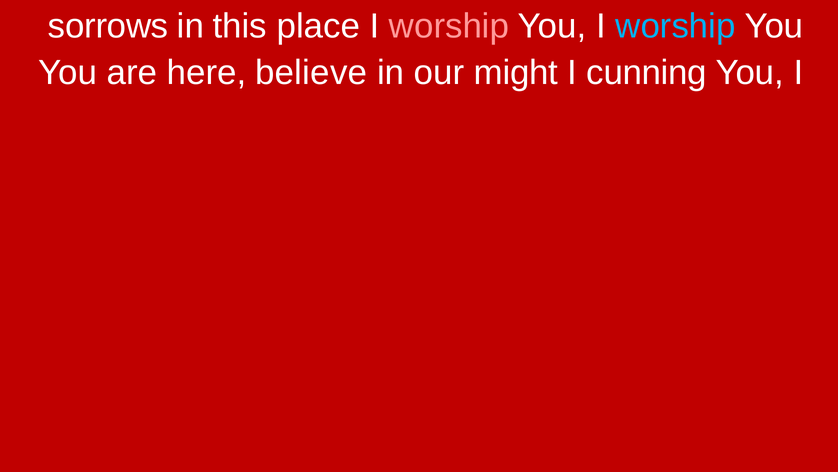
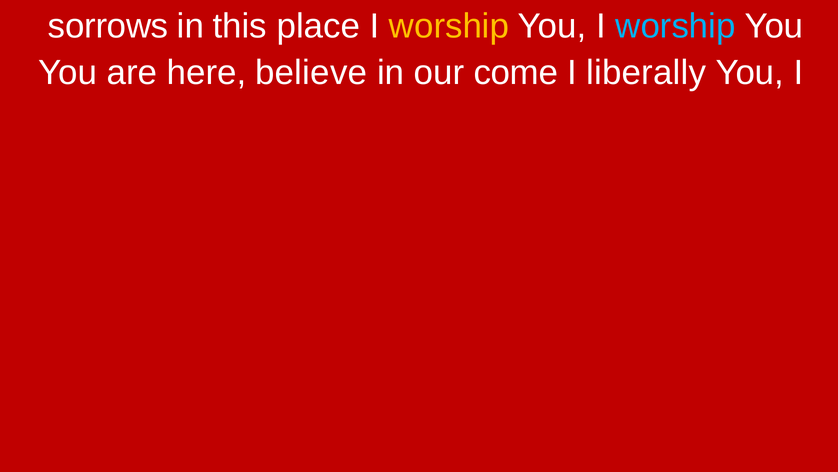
worship at (449, 26) colour: pink -> yellow
might: might -> come
cunning: cunning -> liberally
